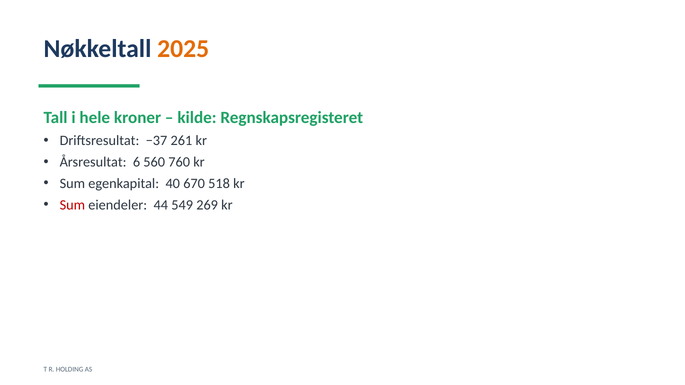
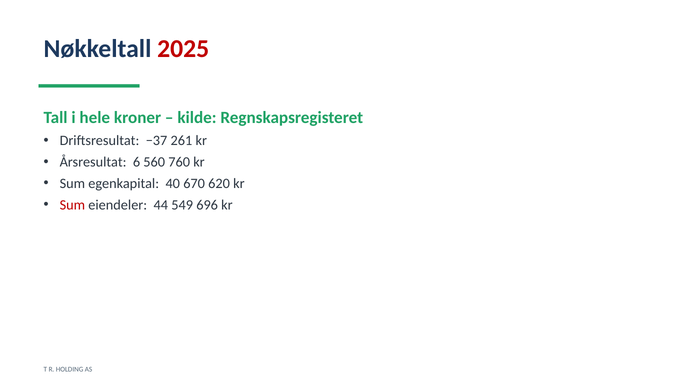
2025 colour: orange -> red
518: 518 -> 620
269: 269 -> 696
